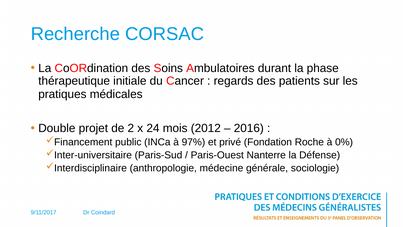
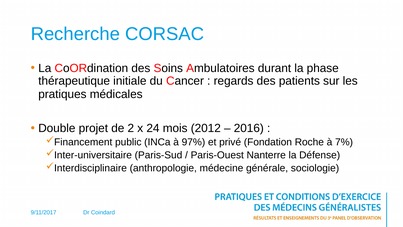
0%: 0% -> 7%
